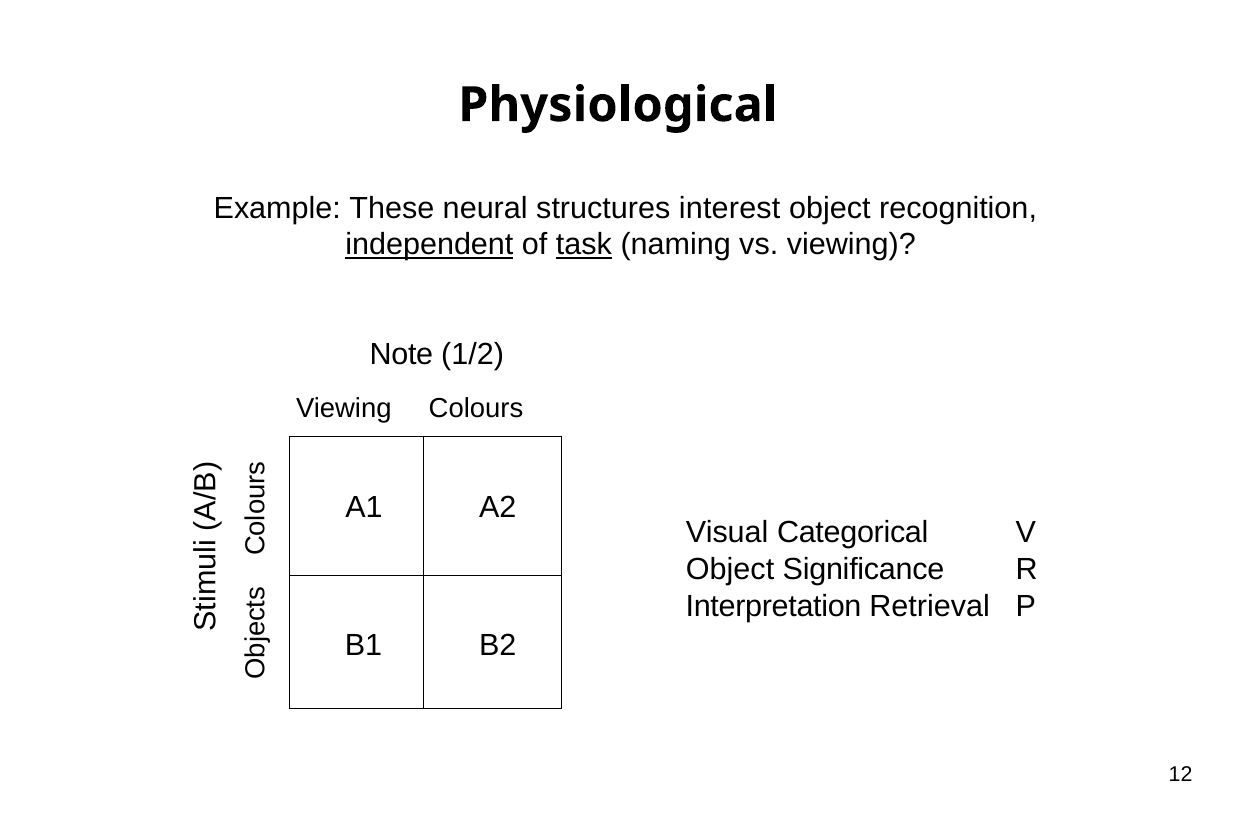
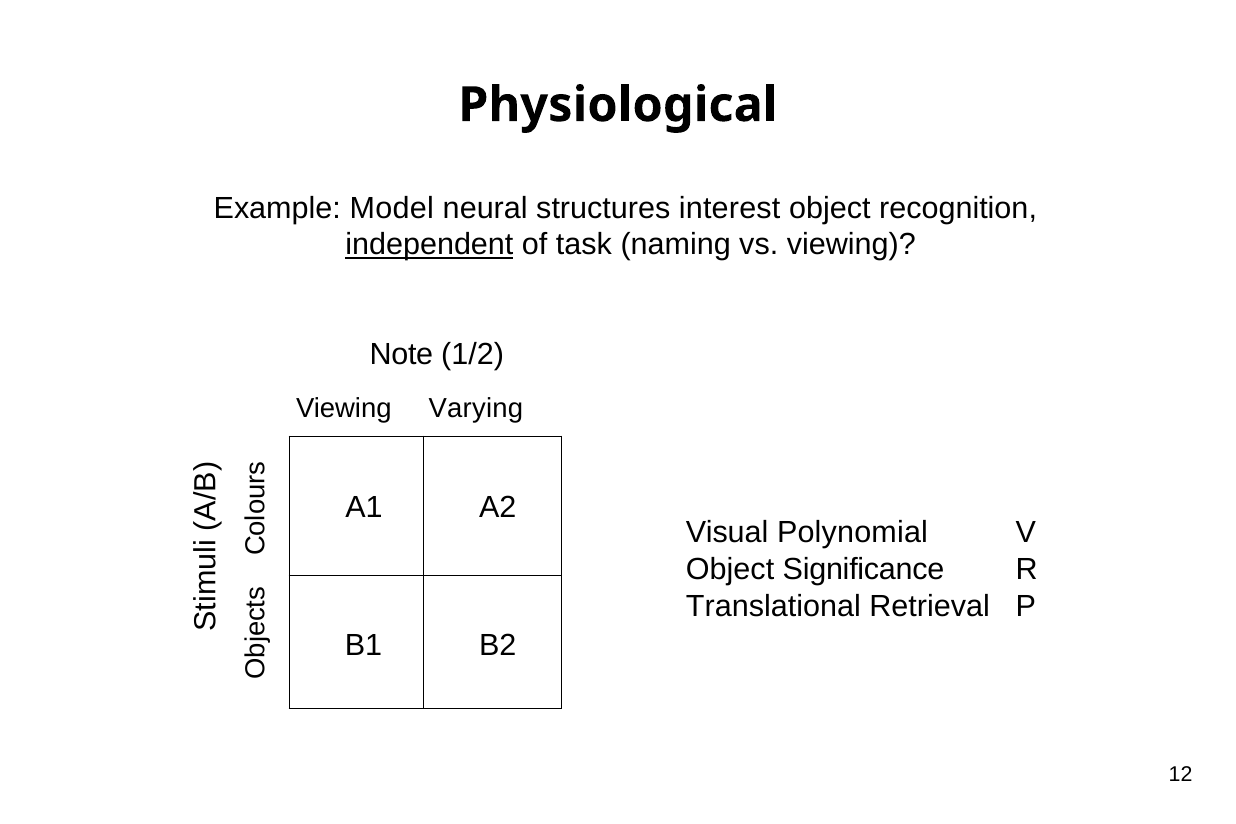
These: These -> Model
task underline: present -> none
Colours: Colours -> Varying
Categorical: Categorical -> Polynomial
Interpretation: Interpretation -> Translational
